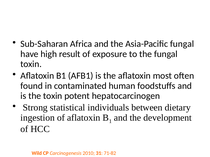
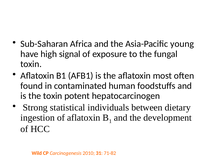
Asia-Pacific fungal: fungal -> young
result: result -> signal
